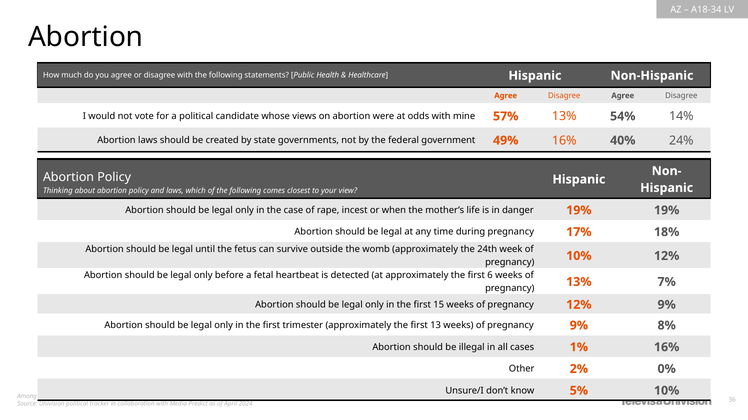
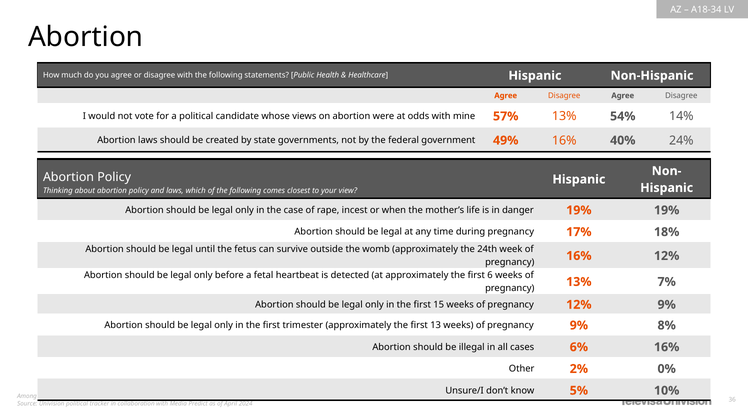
10% at (579, 256): 10% -> 16%
1%: 1% -> 6%
